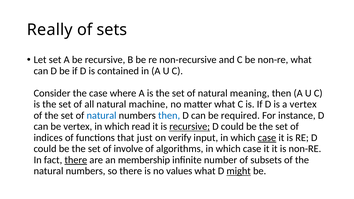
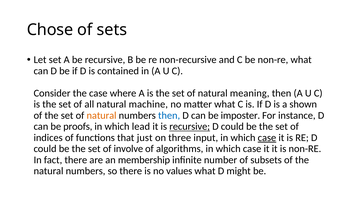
Really: Really -> Chose
a vertex: vertex -> shown
natural at (102, 115) colour: blue -> orange
required: required -> imposter
be vertex: vertex -> proofs
read: read -> lead
verify: verify -> three
there at (76, 160) underline: present -> none
might underline: present -> none
